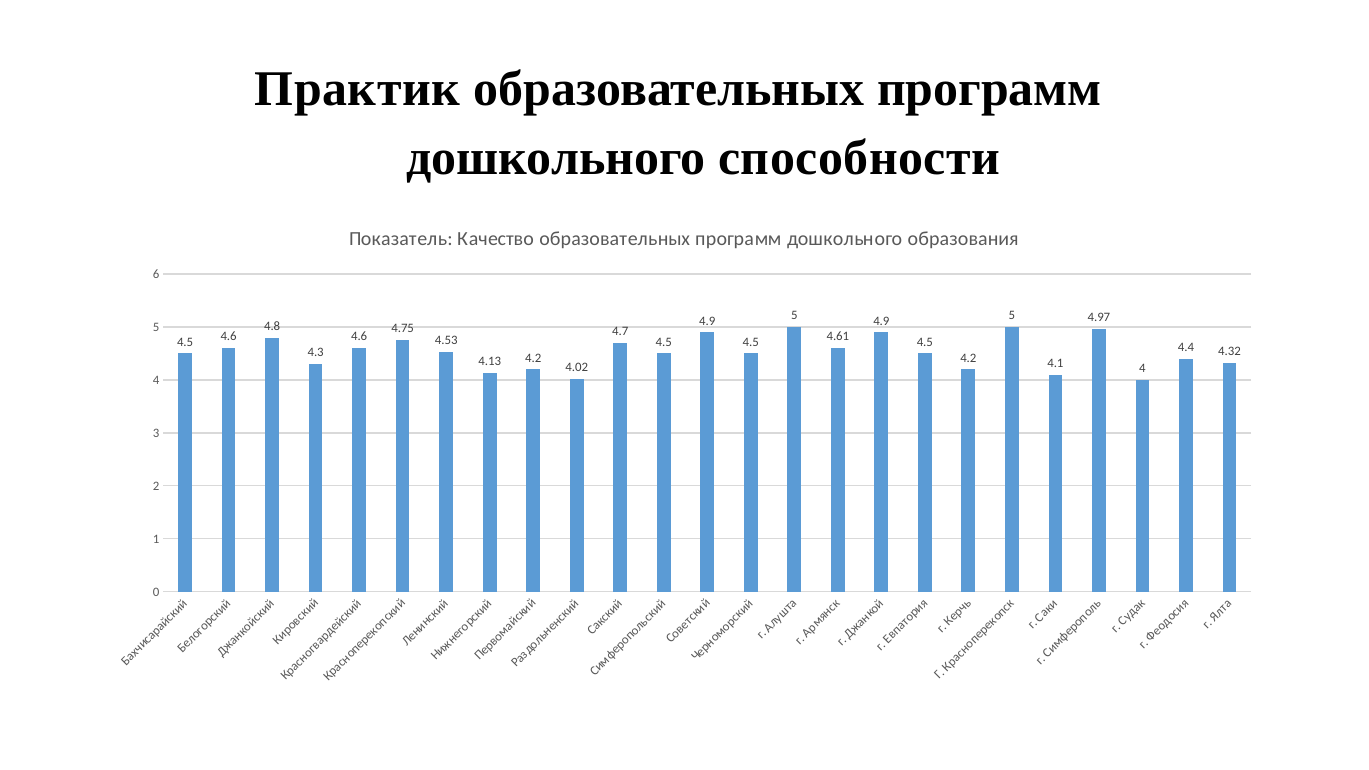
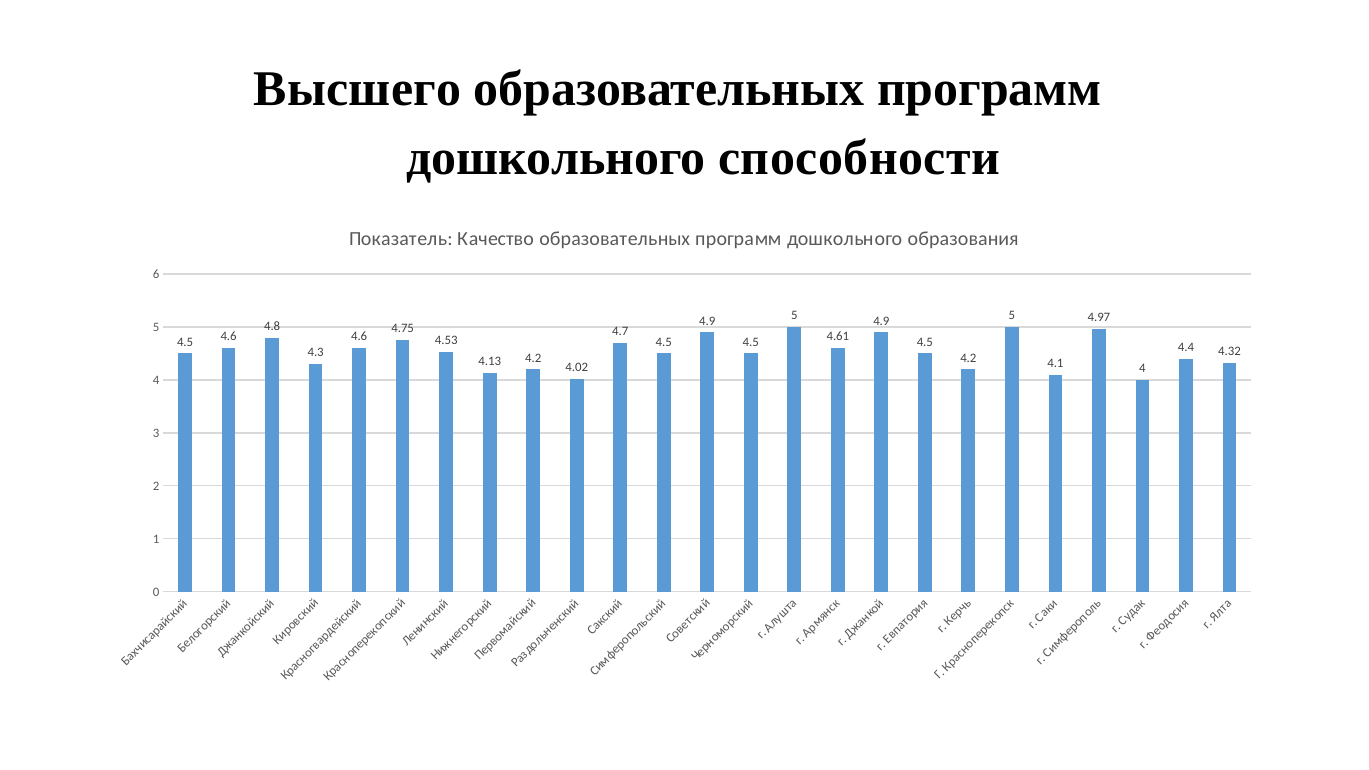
Практик: Практик -> Высшего
